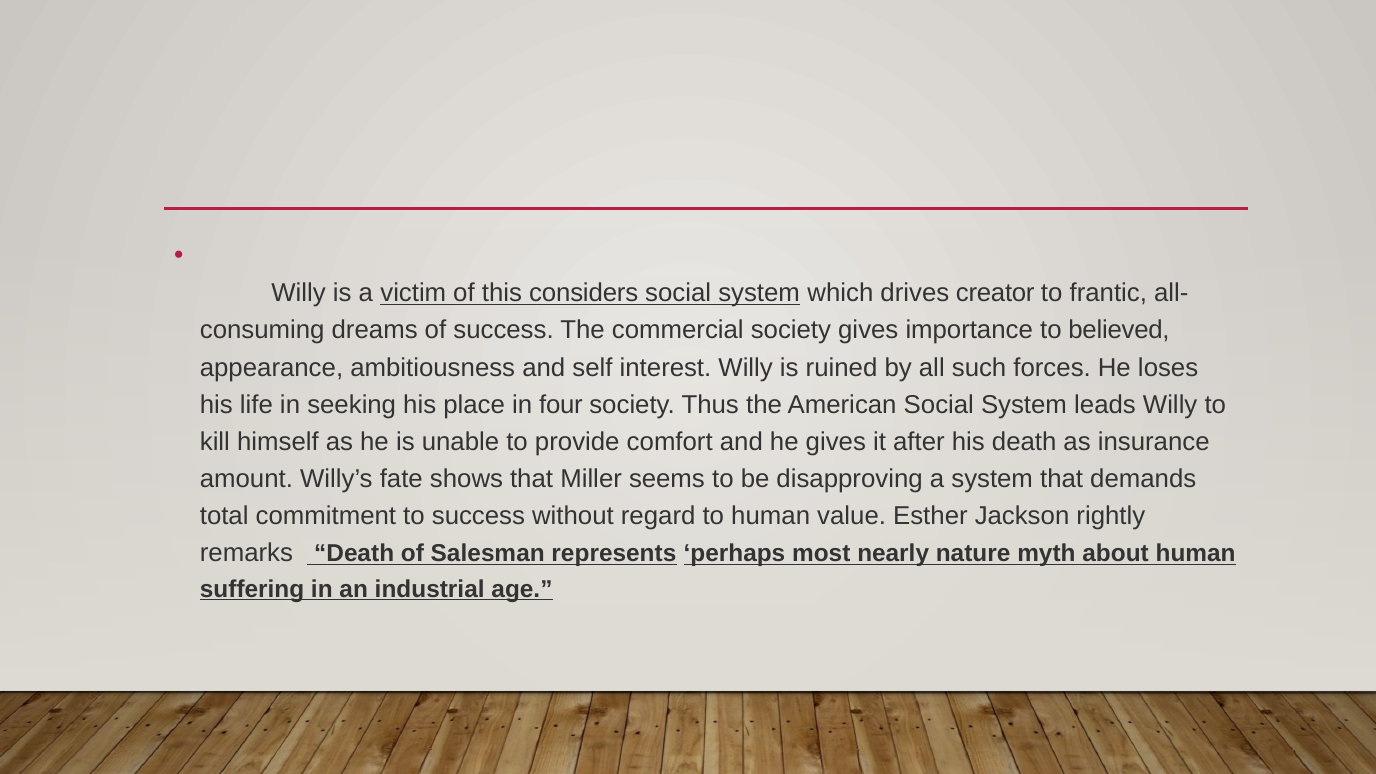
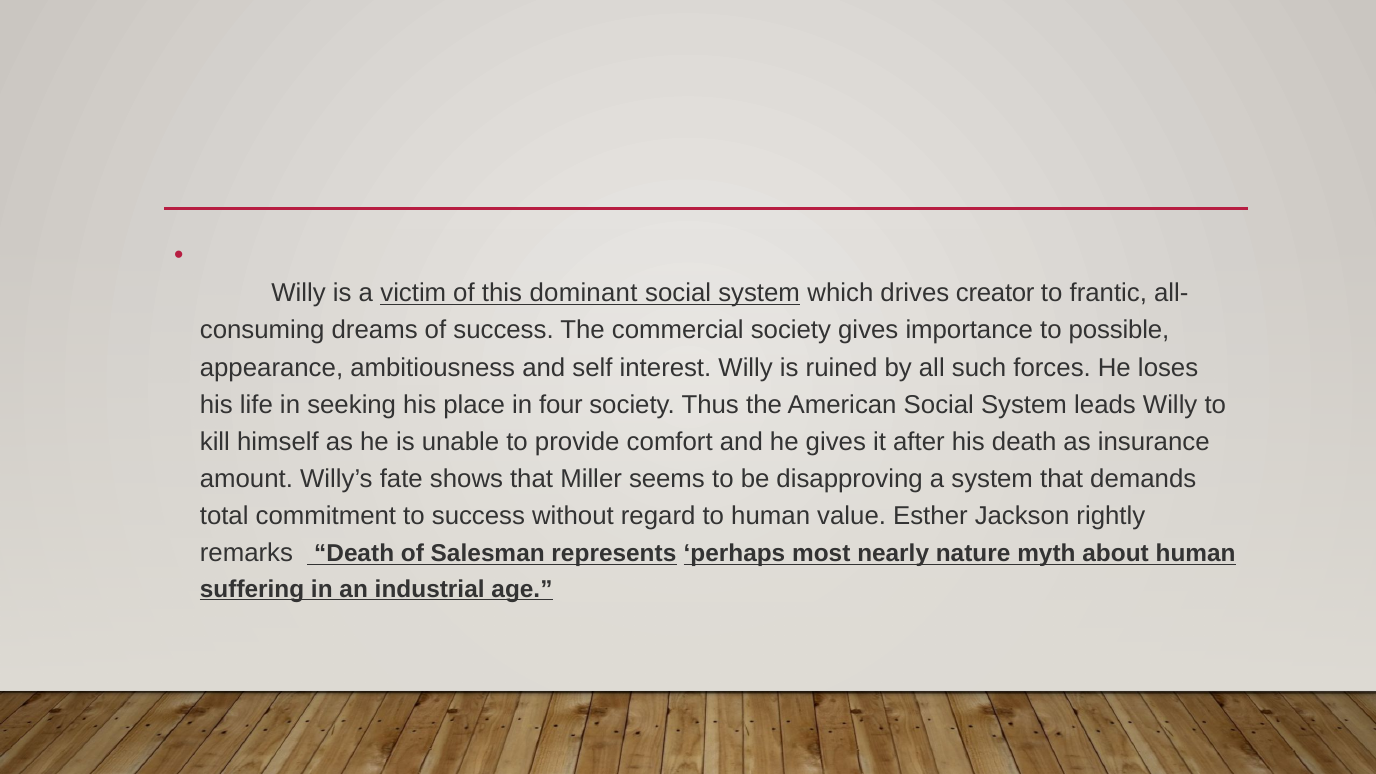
considers: considers -> dominant
believed: believed -> possible
